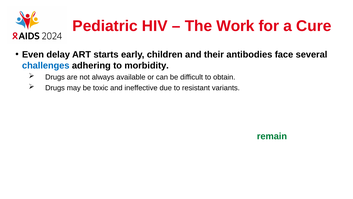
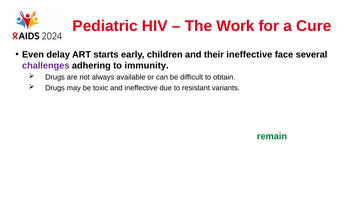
their antibodies: antibodies -> ineffective
challenges colour: blue -> purple
morbidity: morbidity -> immunity
